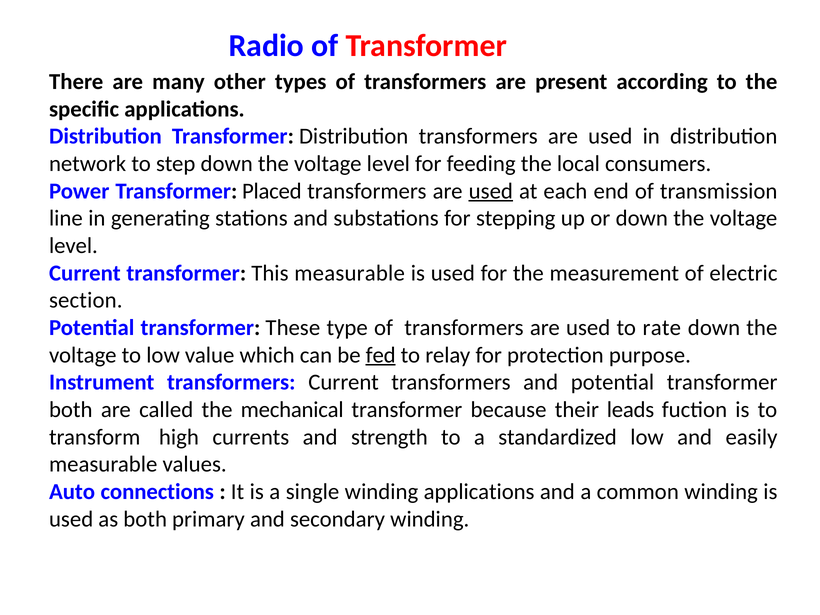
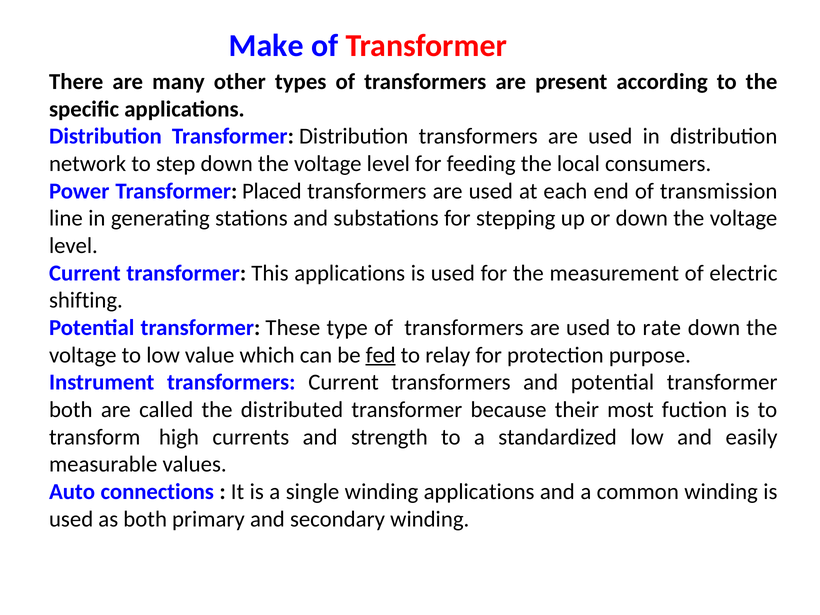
Radio: Radio -> Make
used at (491, 191) underline: present -> none
This measurable: measurable -> applications
section: section -> shifting
mechanical: mechanical -> distributed
leads: leads -> most
